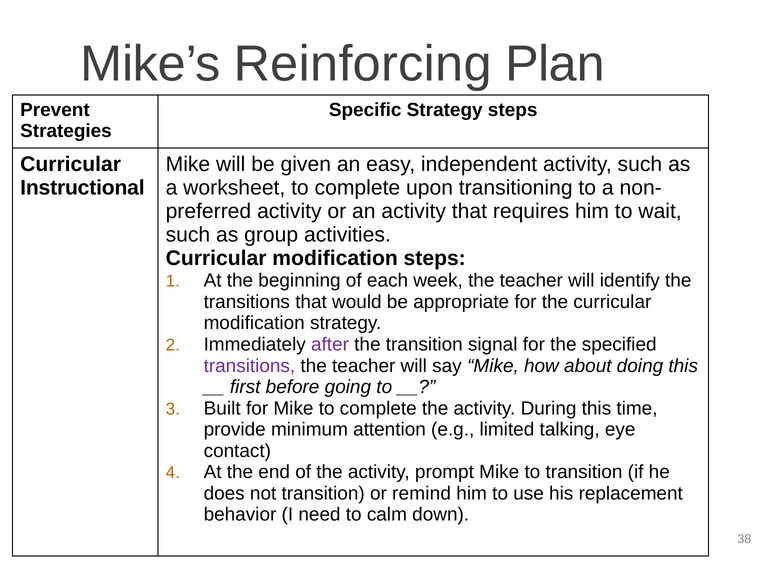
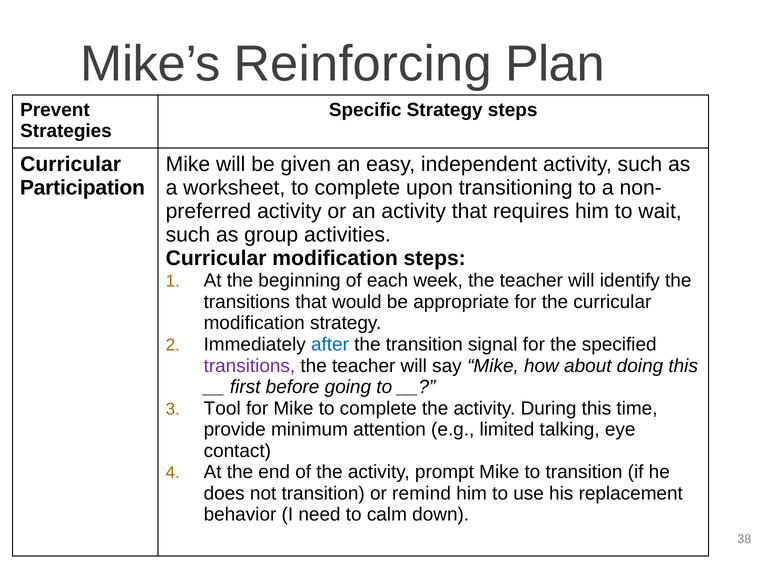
Instructional: Instructional -> Participation
after colour: purple -> blue
Built: Built -> Tool
